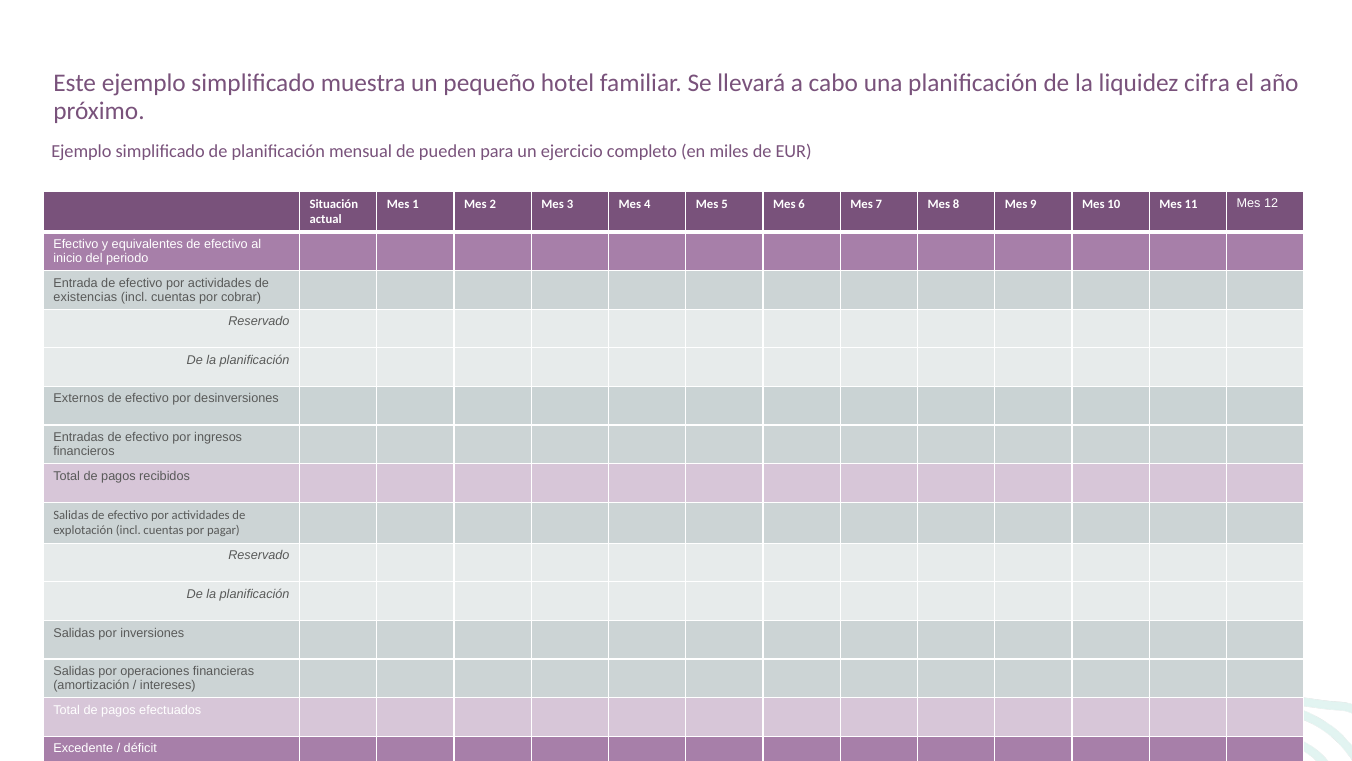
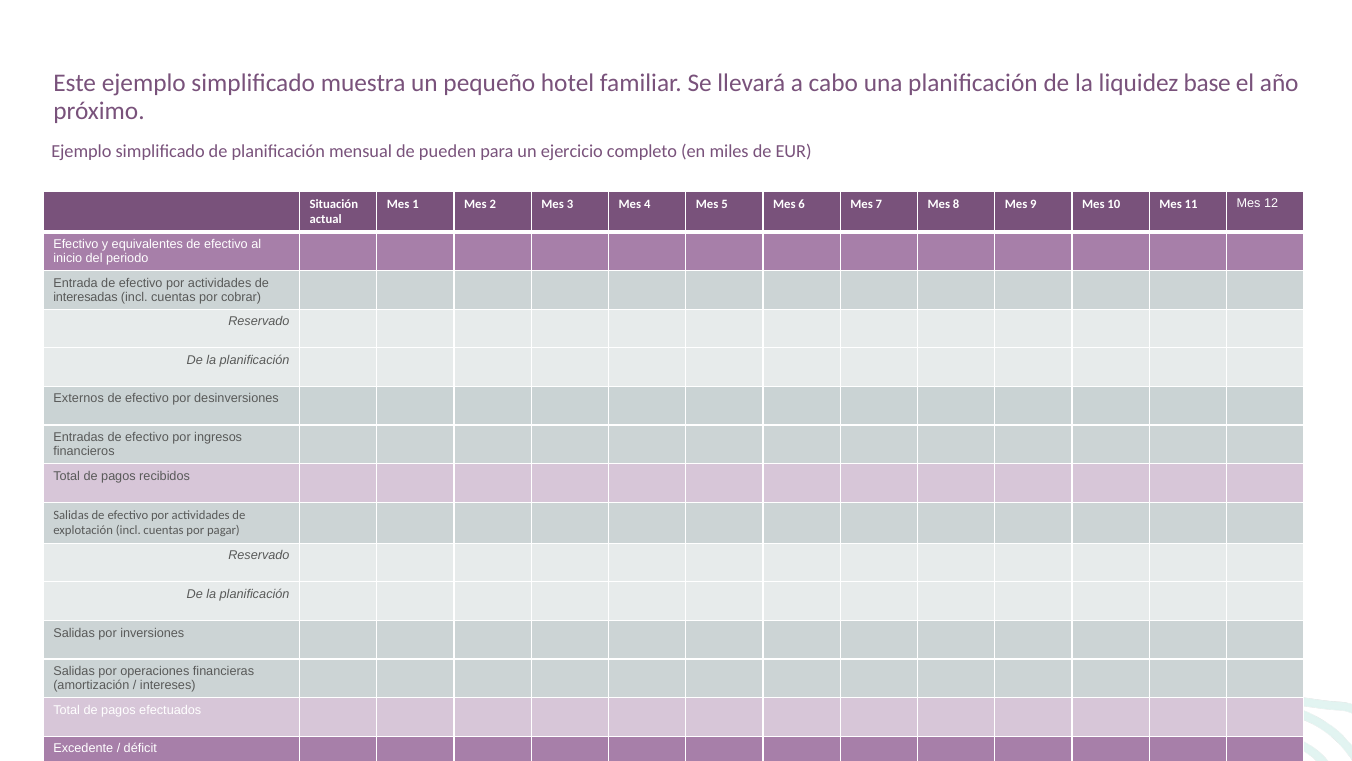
cifra: cifra -> base
existencias: existencias -> interesadas
